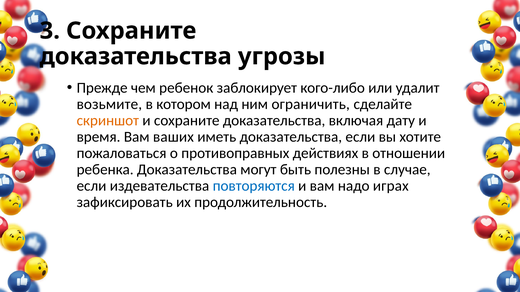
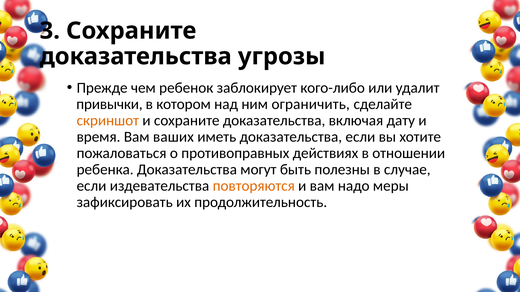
возьмите: возьмите -> привычки
повторяются colour: blue -> orange
играх: играх -> меры
